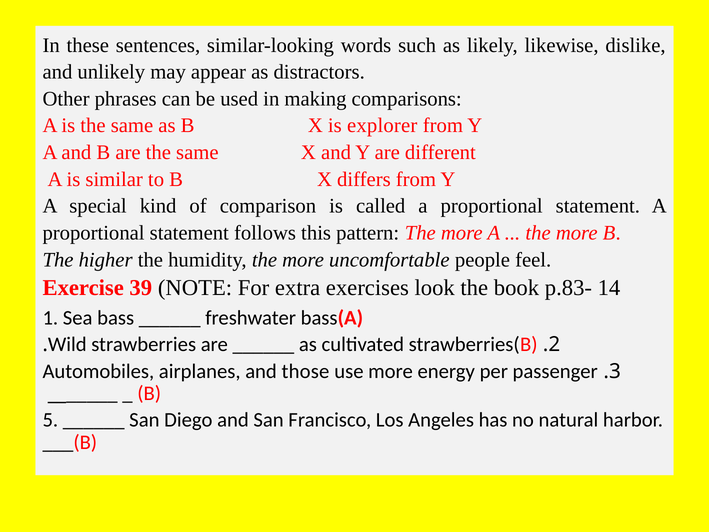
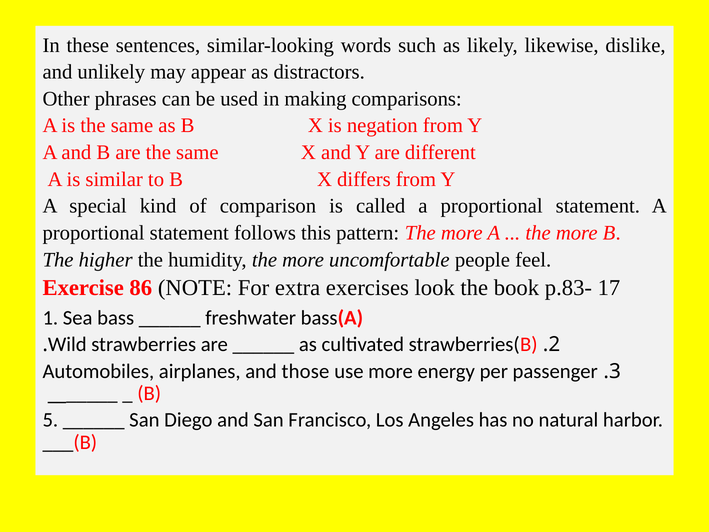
explorer: explorer -> negation
39: 39 -> 86
14: 14 -> 17
